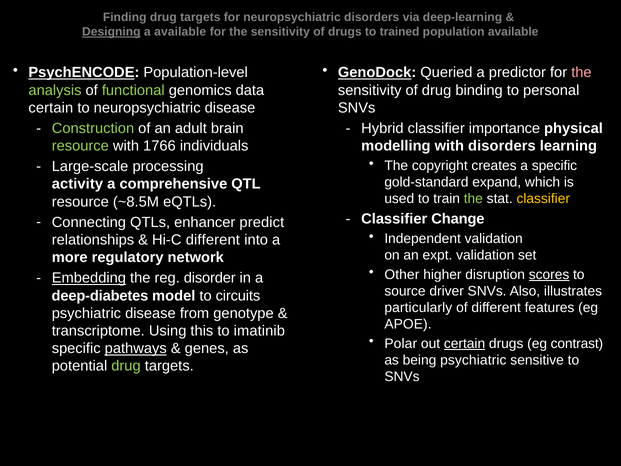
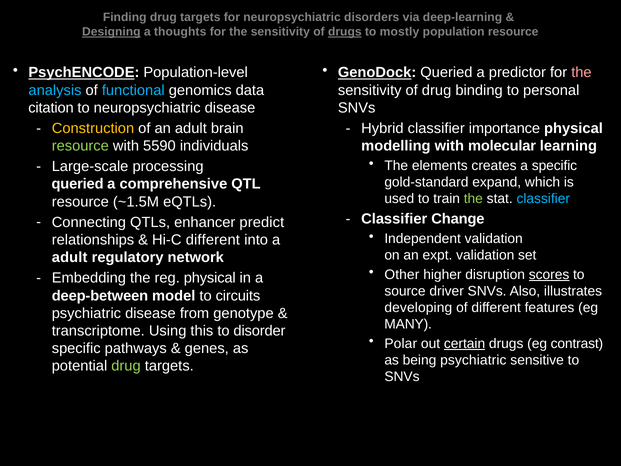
a available: available -> thoughts
drugs at (345, 32) underline: none -> present
trained: trained -> mostly
population available: available -> resource
analysis colour: light green -> light blue
functional colour: light green -> light blue
certain at (51, 108): certain -> citation
Construction colour: light green -> yellow
1766: 1766 -> 5590
with disorders: disorders -> molecular
copyright: copyright -> elements
activity at (77, 184): activity -> queried
classifier at (543, 199) colour: yellow -> light blue
~8.5M: ~8.5M -> ~1.5M
more at (70, 257): more -> adult
Embedding underline: present -> none
reg disorder: disorder -> physical
deep-diabetes: deep-diabetes -> deep-between
particularly: particularly -> developing
APOE: APOE -> MANY
imatinib: imatinib -> disorder
pathways underline: present -> none
